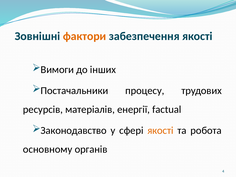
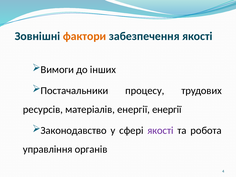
енергії factual: factual -> енергії
якості at (160, 130) colour: orange -> purple
основному: основному -> управління
